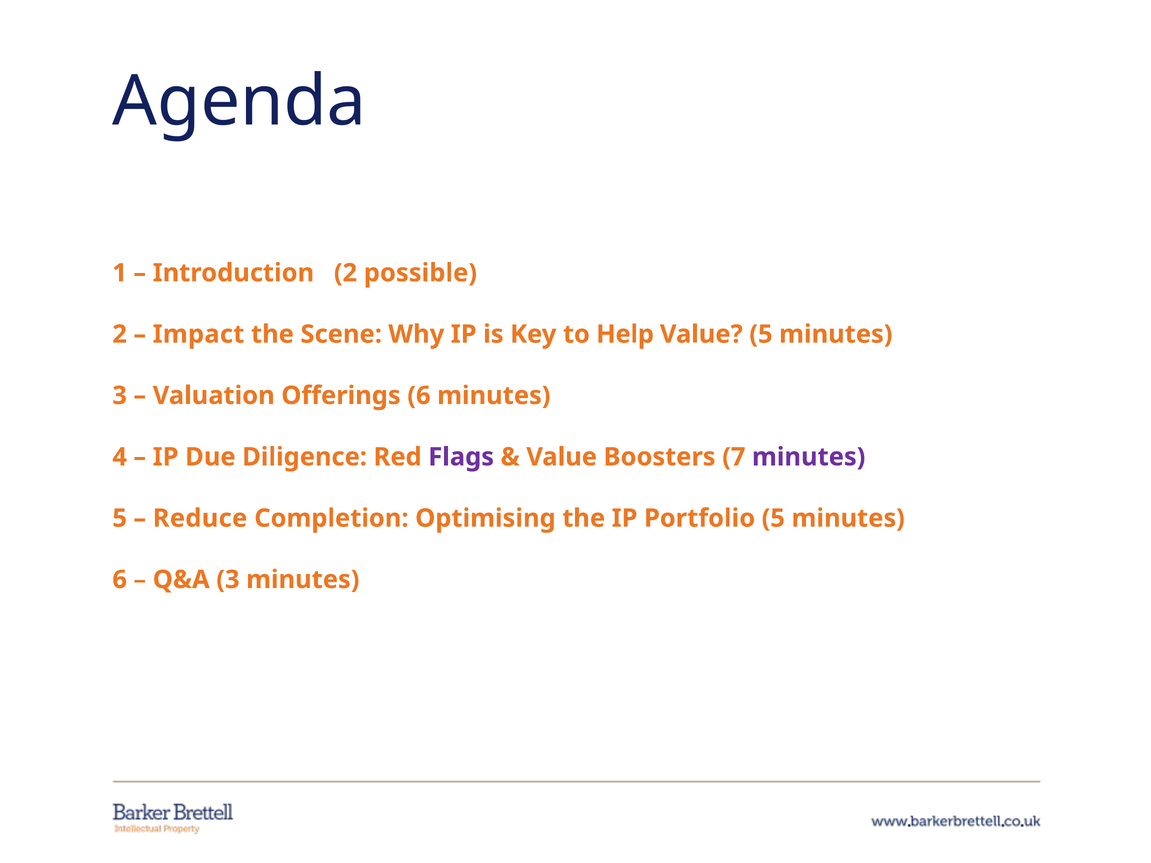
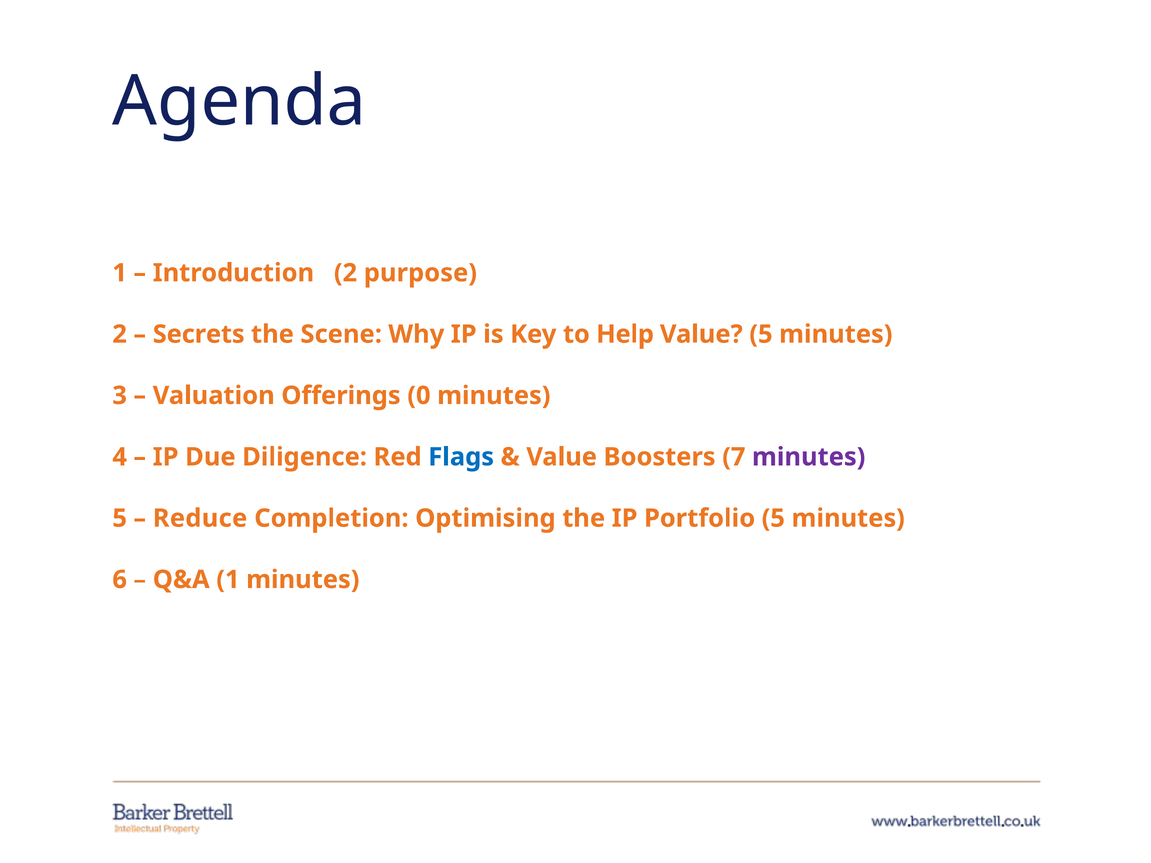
possible: possible -> purpose
Impact: Impact -> Secrets
Offerings 6: 6 -> 0
Flags colour: purple -> blue
Q&A 3: 3 -> 1
